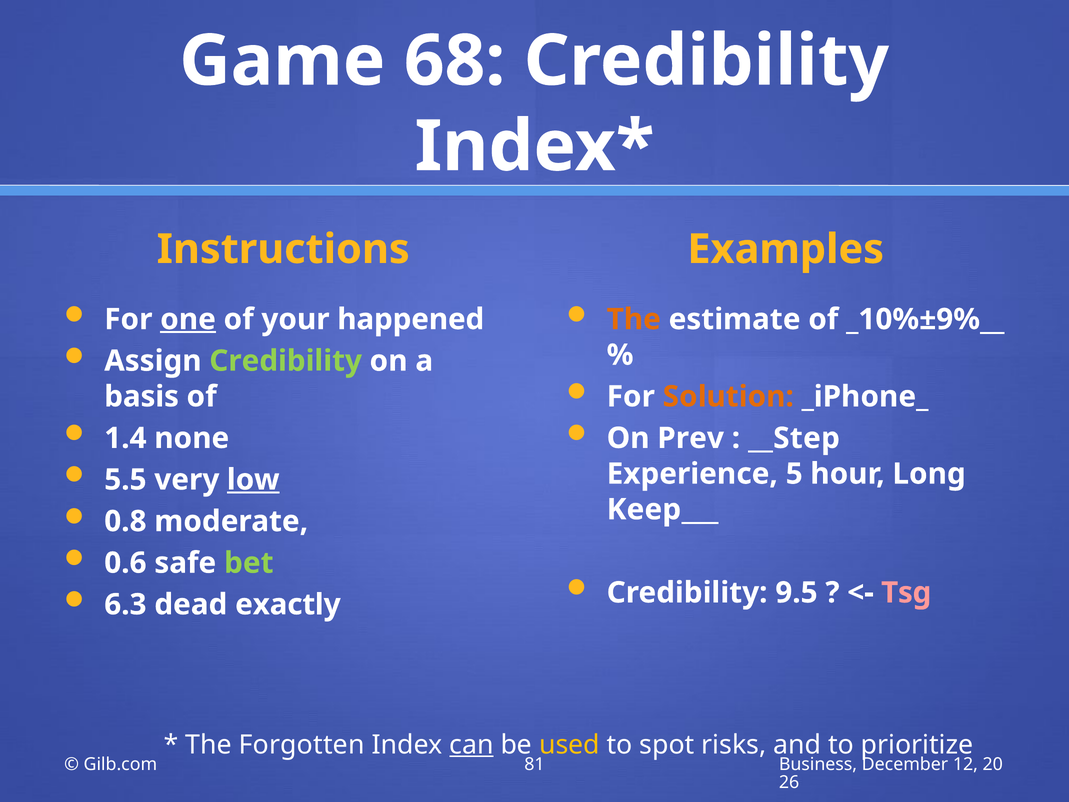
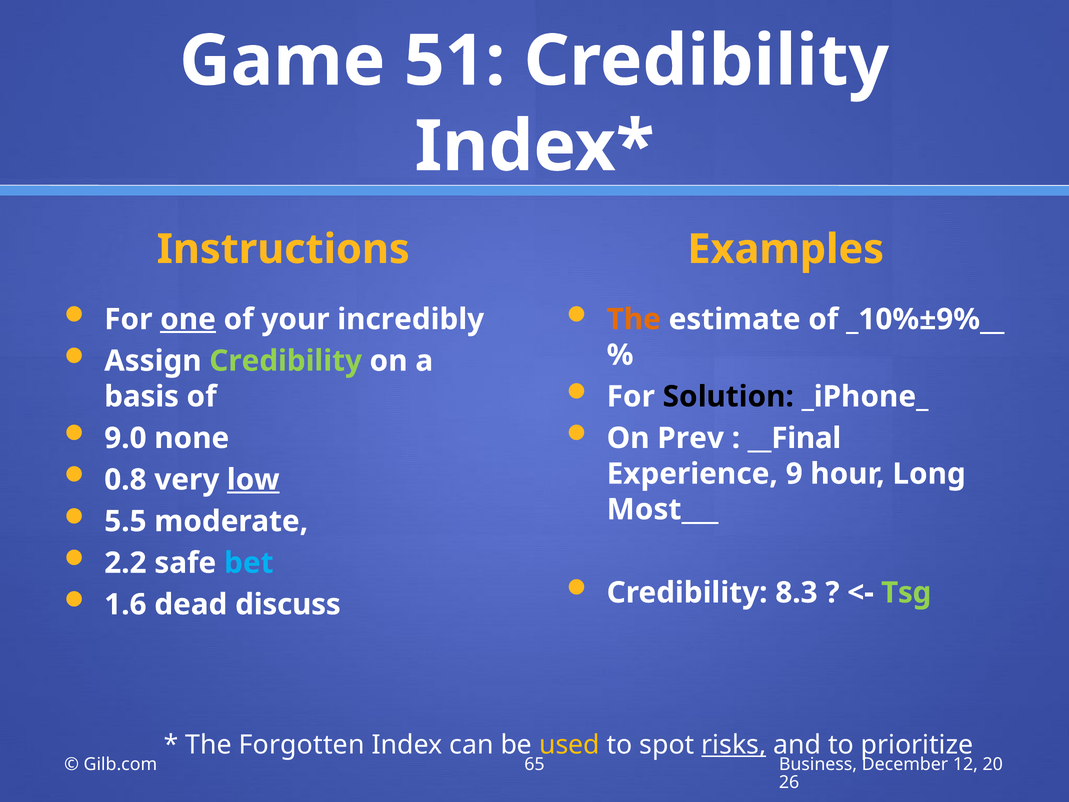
68: 68 -> 51
happened: happened -> incredibly
Solution colour: orange -> black
1.4: 1.4 -> 9.0
__Step: __Step -> __Final
5.5: 5.5 -> 0.8
5: 5 -> 9
Keep___: Keep___ -> Most___
0.8: 0.8 -> 5.5
0.6: 0.6 -> 2.2
bet colour: light green -> light blue
9.5: 9.5 -> 8.3
Tsg colour: pink -> light green
6.3: 6.3 -> 1.6
exactly: exactly -> discuss
can underline: present -> none
risks underline: none -> present
81: 81 -> 65
